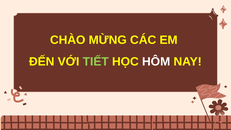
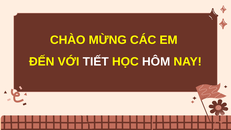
TIẾT colour: light green -> white
